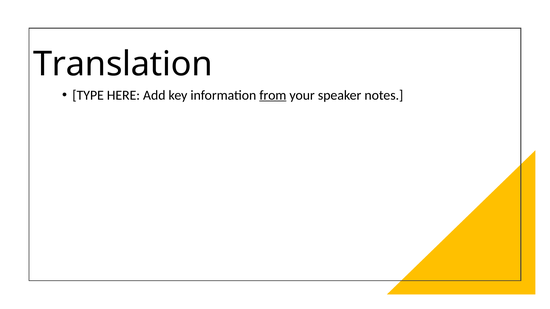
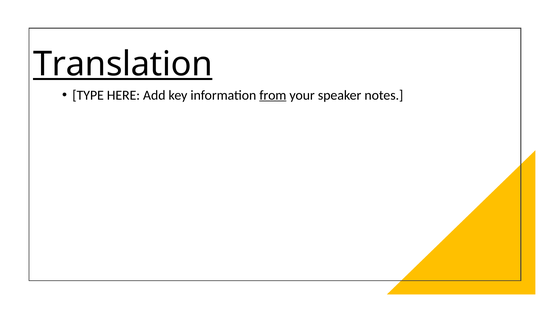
Translation underline: none -> present
